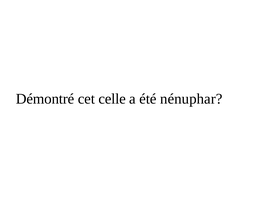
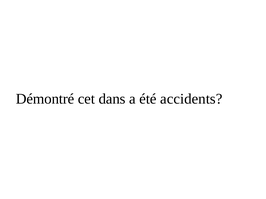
celle: celle -> dans
nénuphar: nénuphar -> accidents
